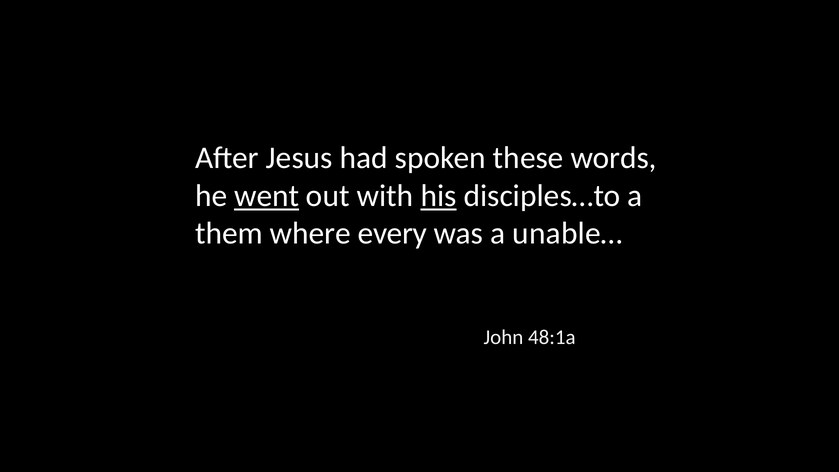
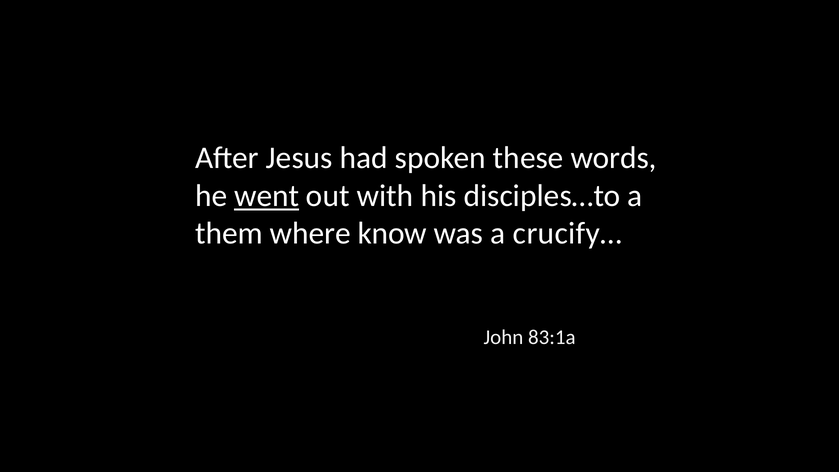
his underline: present -> none
every: every -> know
unable…: unable… -> crucify…
48:1a: 48:1a -> 83:1a
